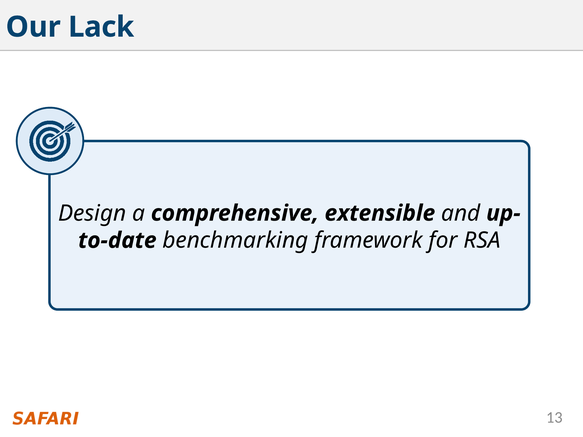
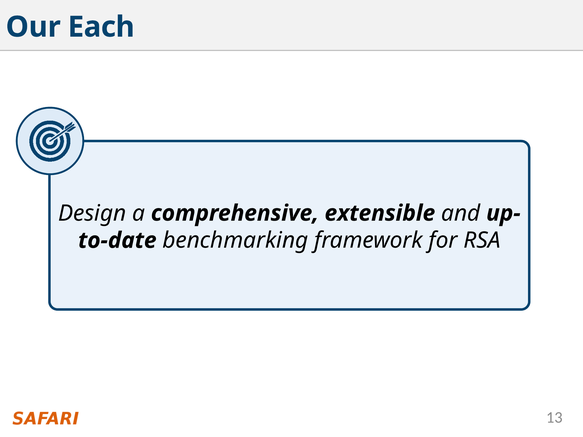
Lack: Lack -> Each
